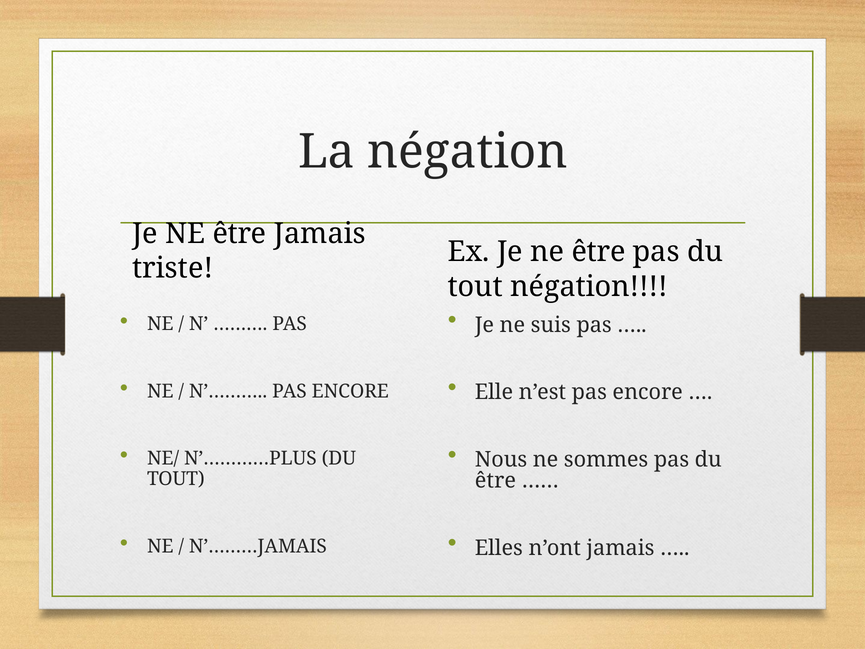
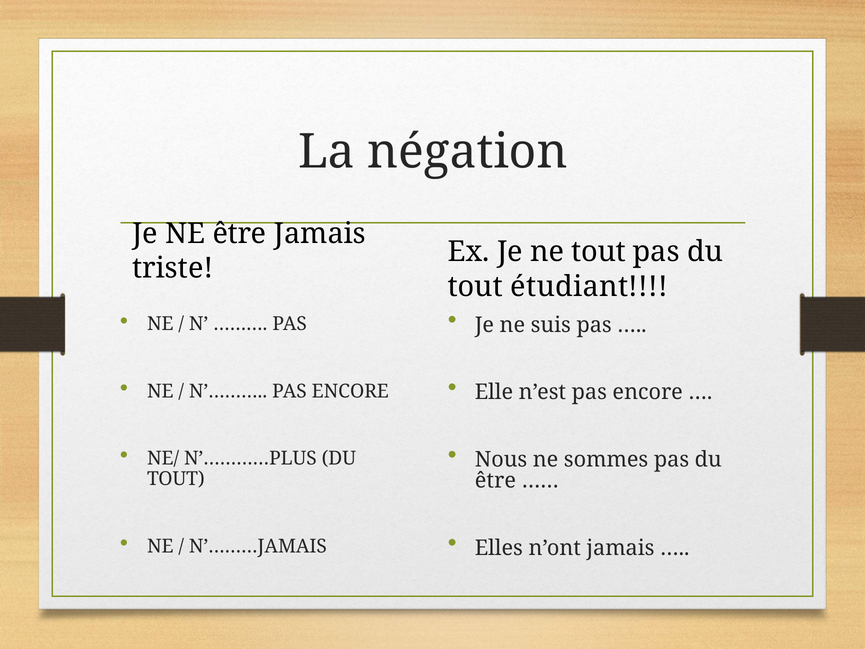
Ex Je ne être: être -> tout
tout négation: négation -> étudiant
